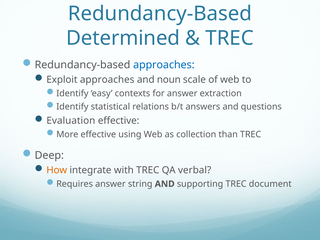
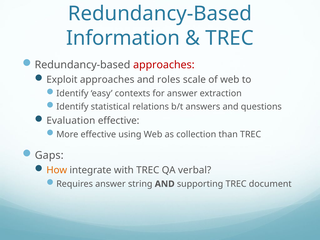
Determined: Determined -> Information
approaches at (164, 65) colour: blue -> red
noun: noun -> roles
Deep: Deep -> Gaps
